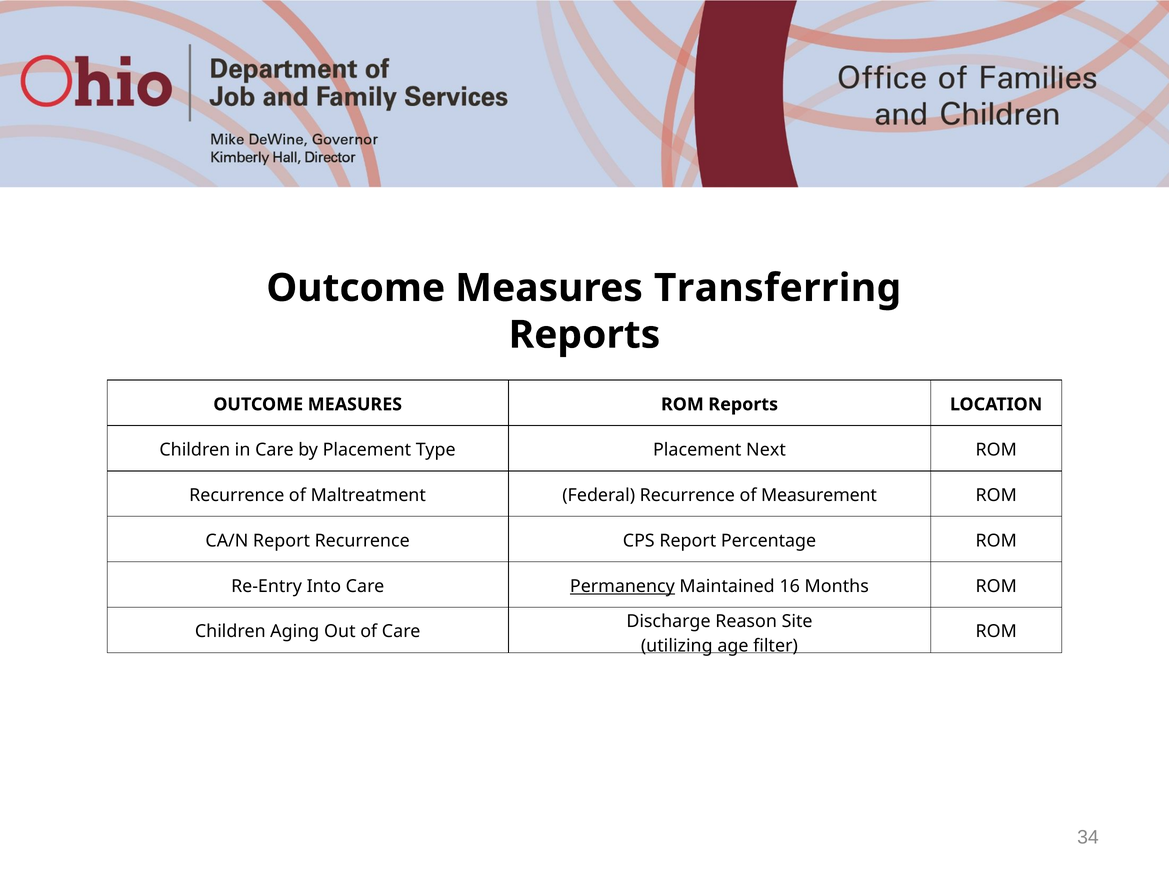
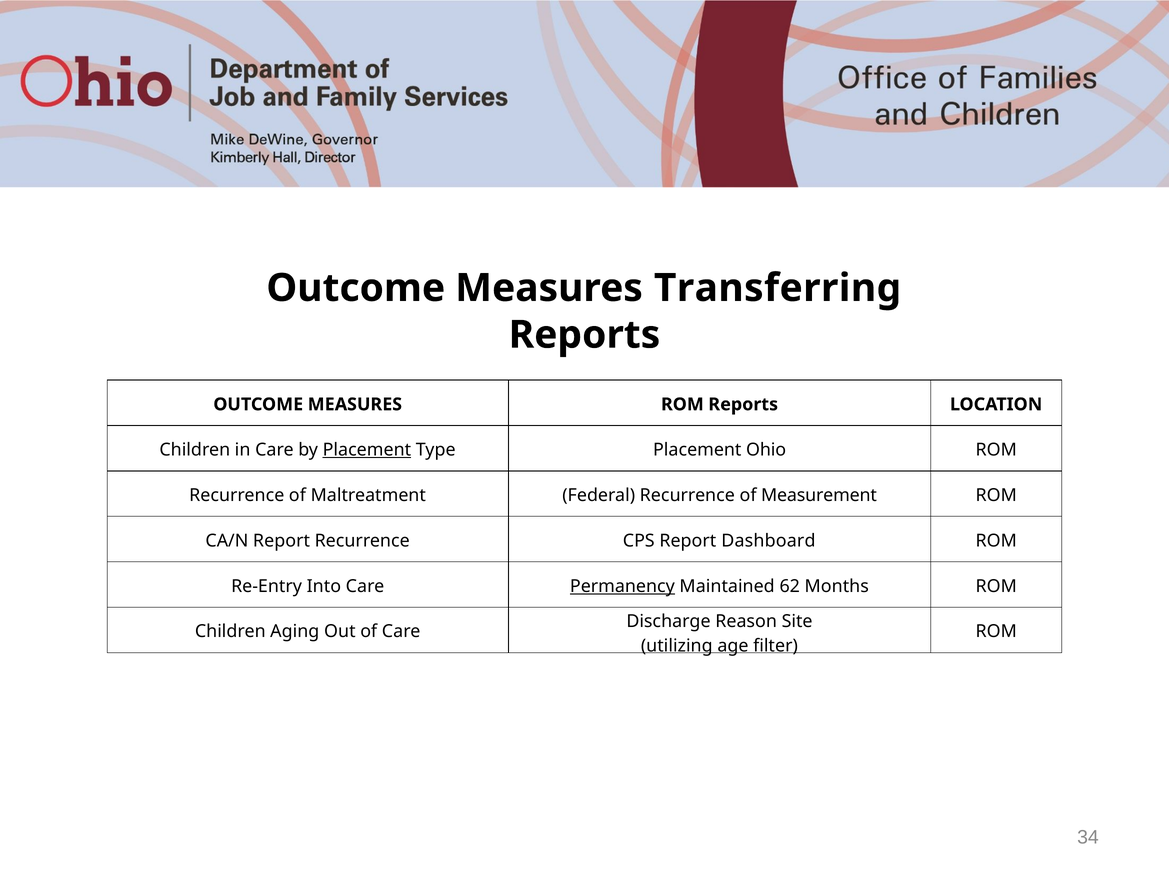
Placement at (367, 450) underline: none -> present
Next: Next -> Ohio
Percentage: Percentage -> Dashboard
16: 16 -> 62
